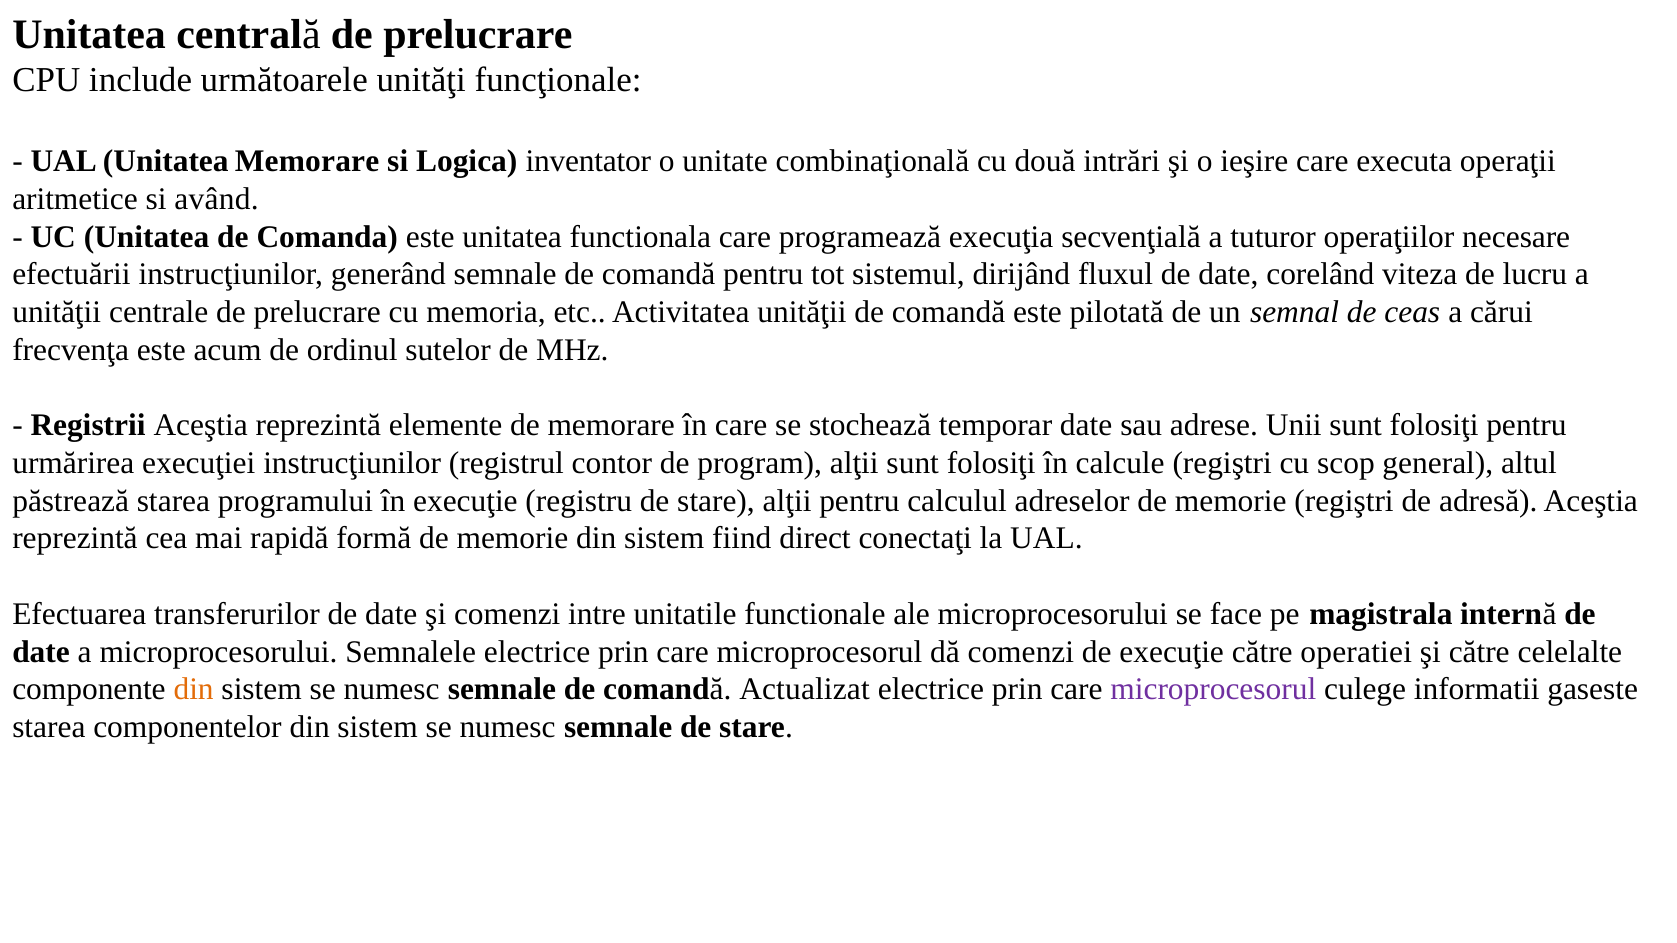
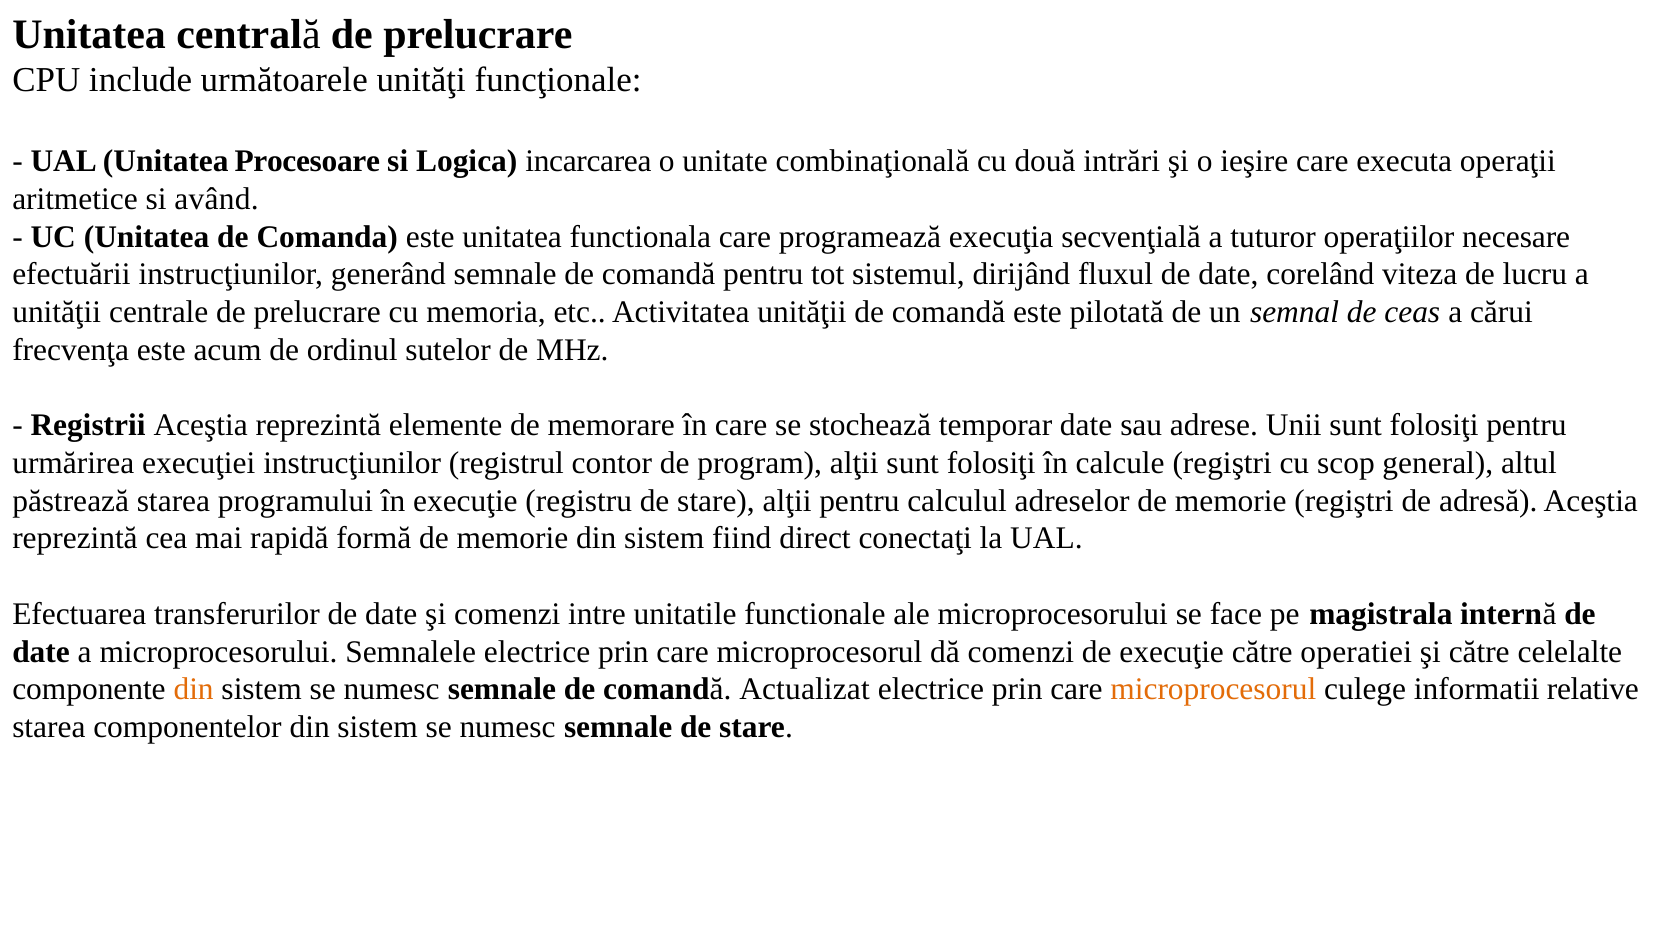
Unitatea Memorare: Memorare -> Procesoare
inventator: inventator -> incarcarea
microprocesorul at (1213, 690) colour: purple -> orange
gaseste: gaseste -> relative
